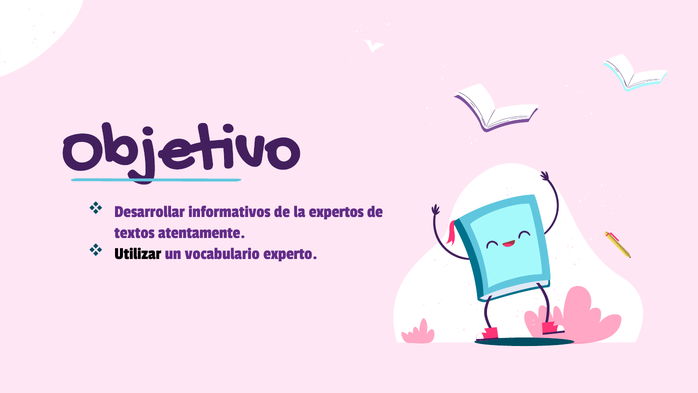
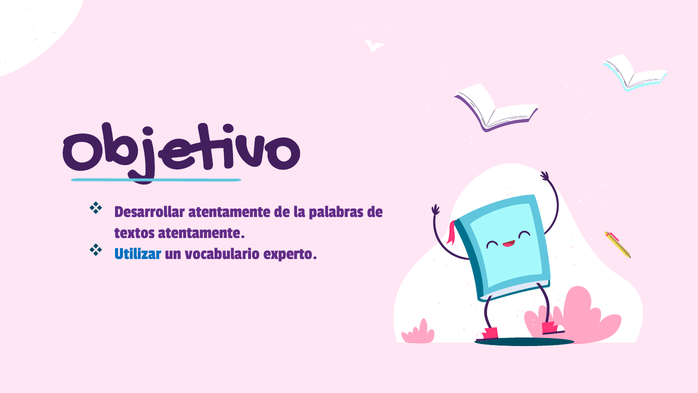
Desarrollar informativos: informativos -> atentamente
expertos: expertos -> palabras
Utilizar colour: black -> blue
